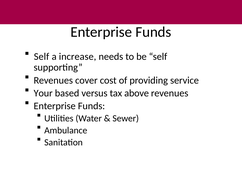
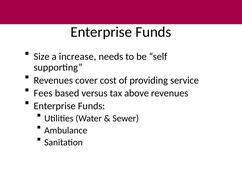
Self at (42, 56): Self -> Size
Your: Your -> Fees
